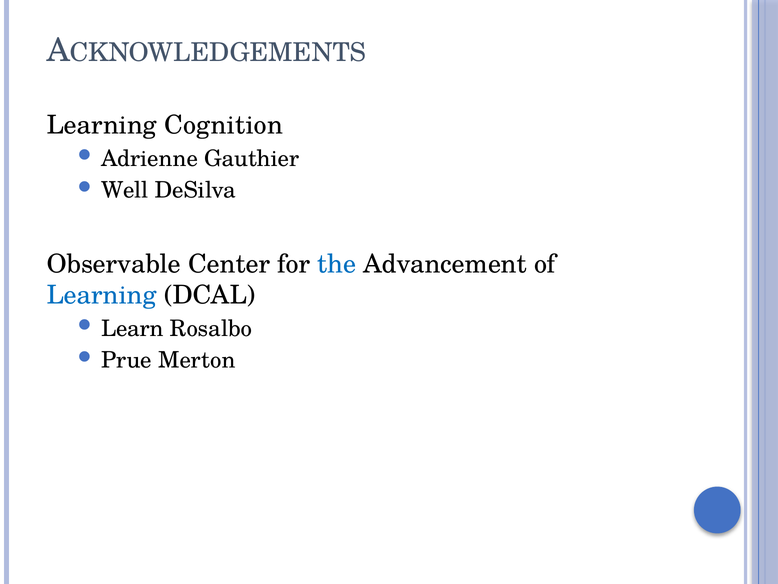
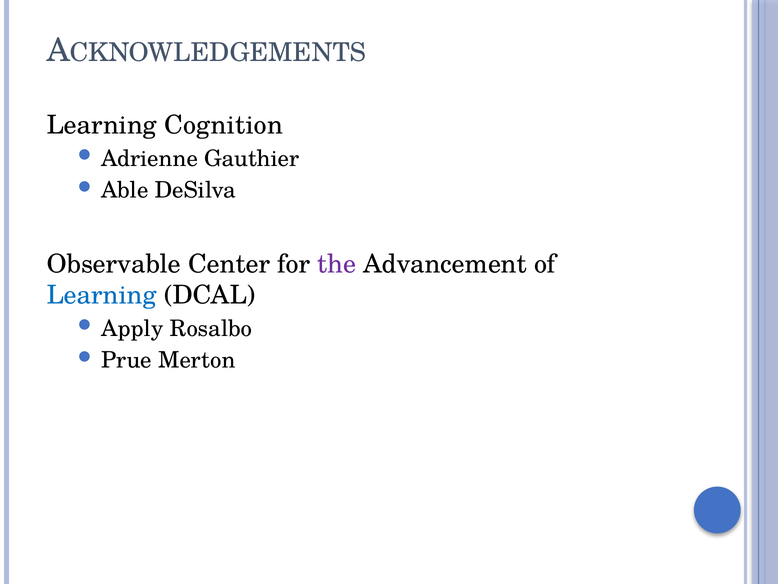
Well: Well -> Able
the colour: blue -> purple
Learn: Learn -> Apply
